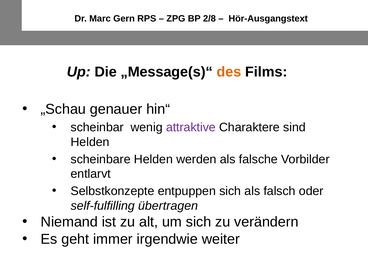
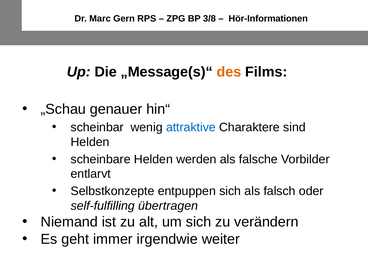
2/8: 2/8 -> 3/8
Hör-Ausgangstext: Hör-Ausgangstext -> Hör-Informationen
attraktive colour: purple -> blue
